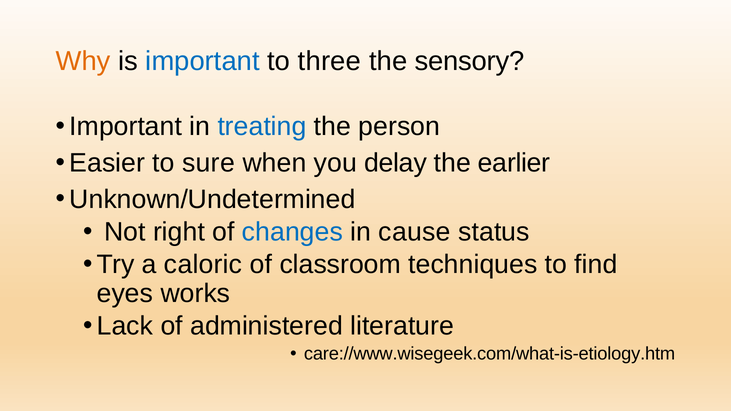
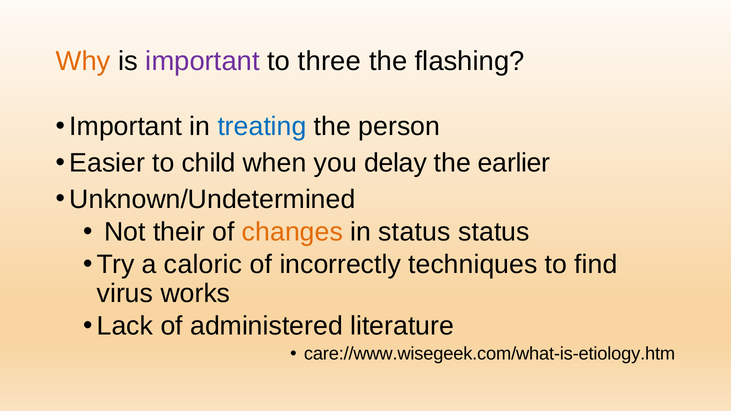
important at (203, 61) colour: blue -> purple
sensory: sensory -> flashing
sure: sure -> child
right: right -> their
changes colour: blue -> orange
in cause: cause -> status
classroom: classroom -> incorrectly
eyes: eyes -> virus
